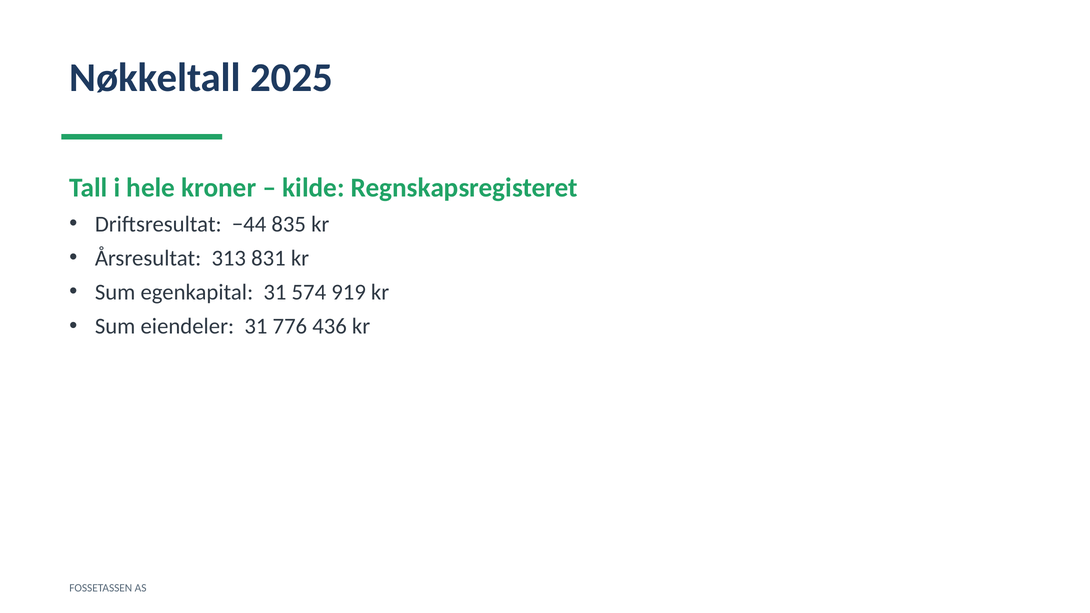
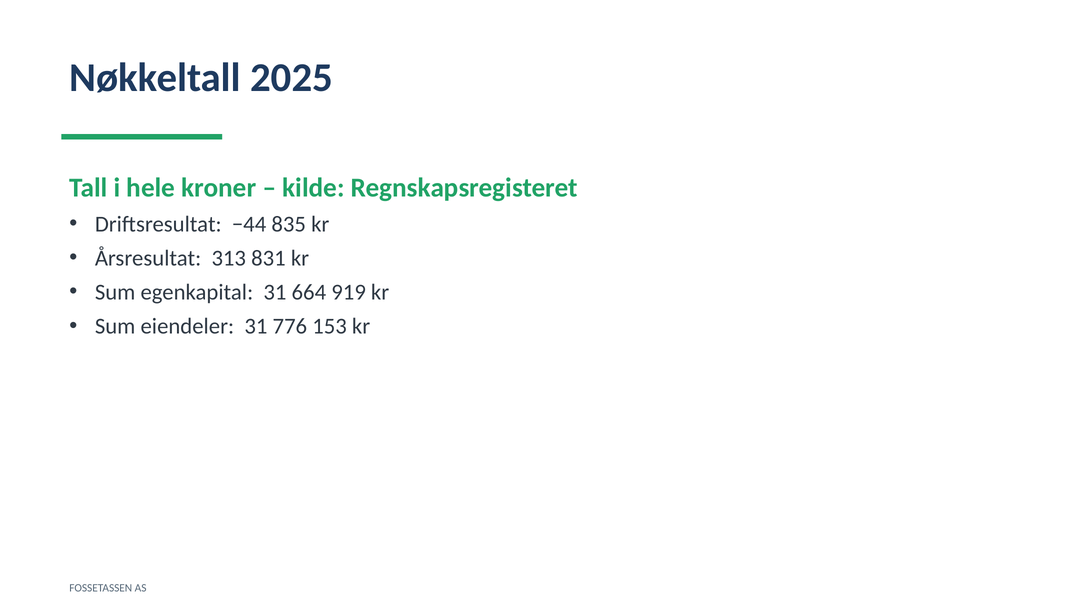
574: 574 -> 664
436: 436 -> 153
